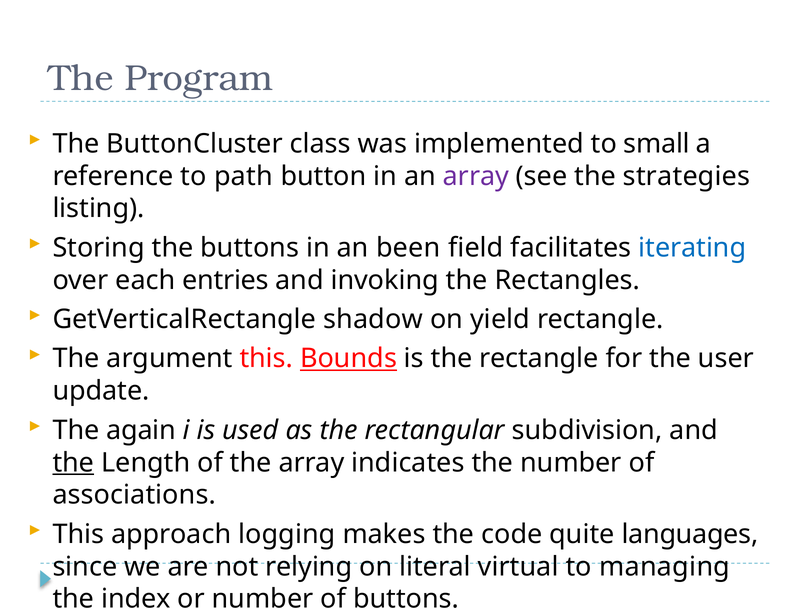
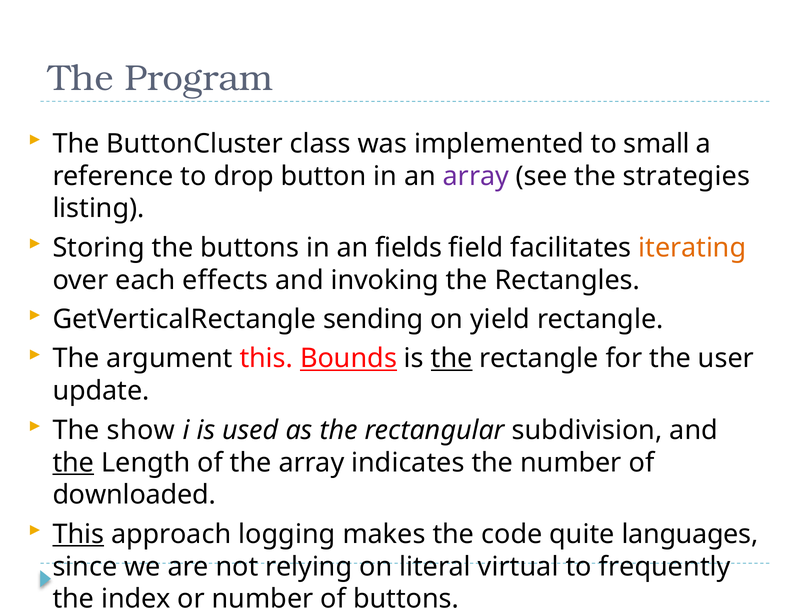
path: path -> drop
been: been -> fields
iterating colour: blue -> orange
entries: entries -> effects
shadow: shadow -> sending
the at (452, 358) underline: none -> present
again: again -> show
associations: associations -> downloaded
This at (78, 534) underline: none -> present
managing: managing -> frequently
